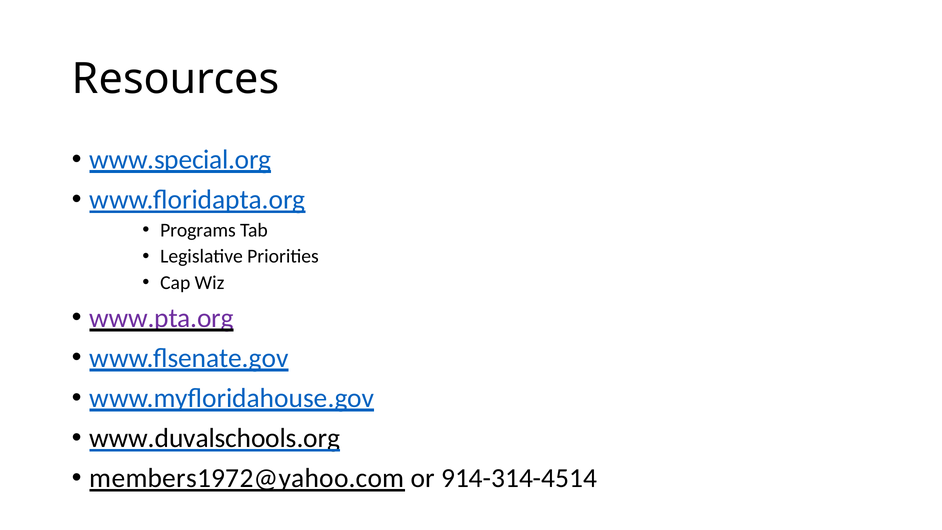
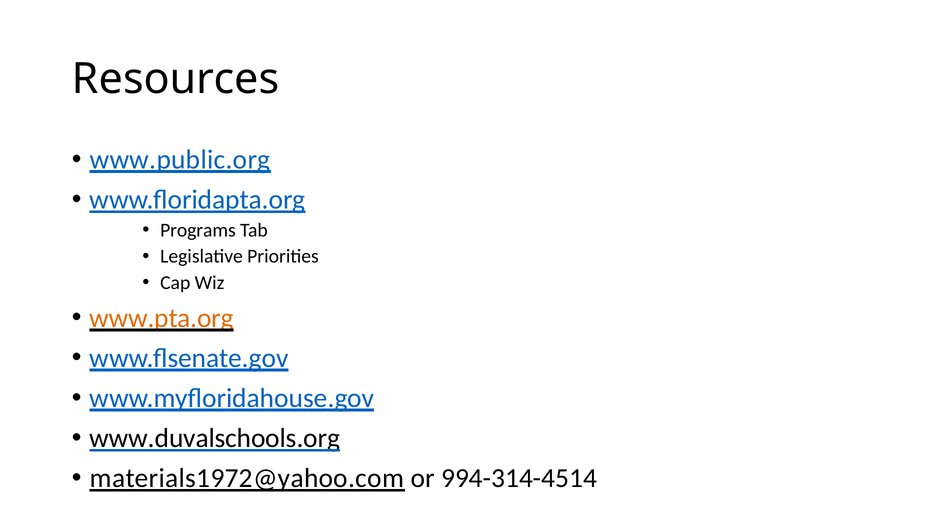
www.special.org: www.special.org -> www.public.org
www.pta.org colour: purple -> orange
members1972@yahoo.com: members1972@yahoo.com -> materials1972@yahoo.com
914-314-4514: 914-314-4514 -> 994-314-4514
